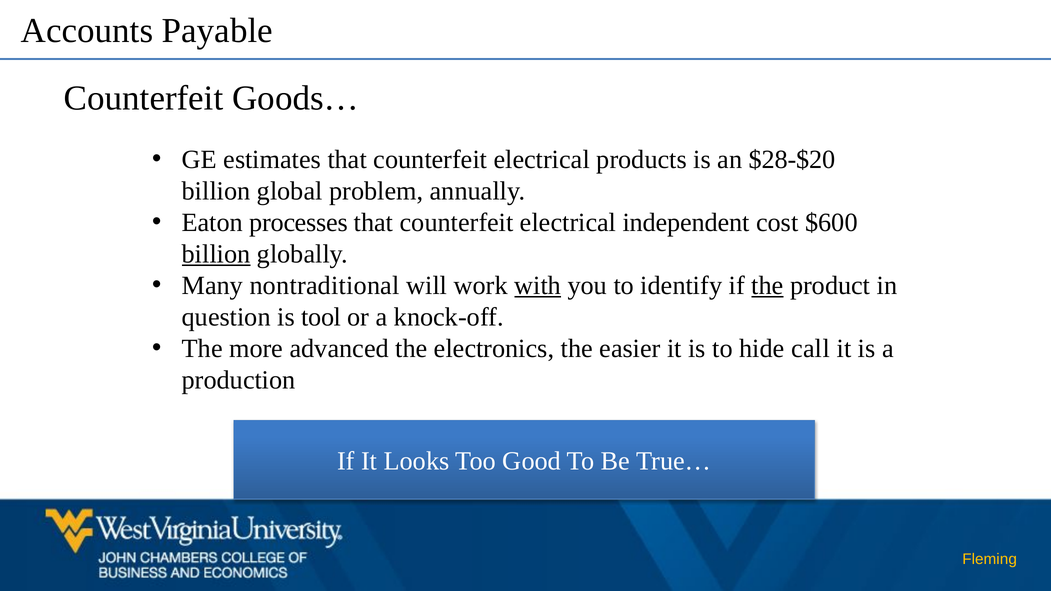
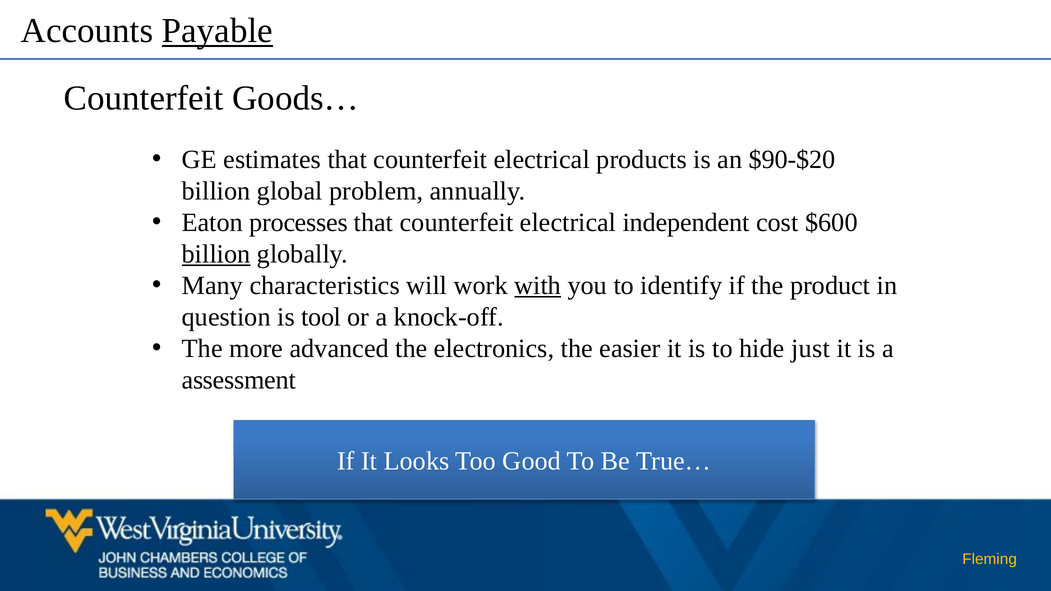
Payable underline: none -> present
$28-$20: $28-$20 -> $90-$20
nontraditional: nontraditional -> characteristics
the at (767, 286) underline: present -> none
call: call -> just
production: production -> assessment
